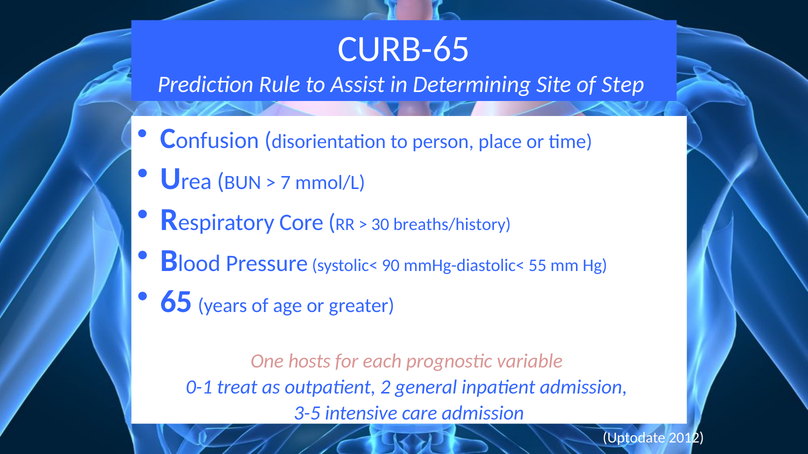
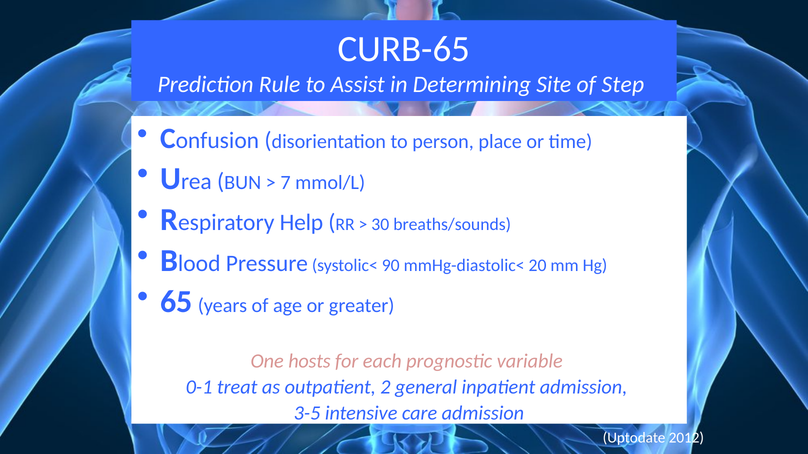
Core: Core -> Help
breaths/history: breaths/history -> breaths/sounds
55: 55 -> 20
